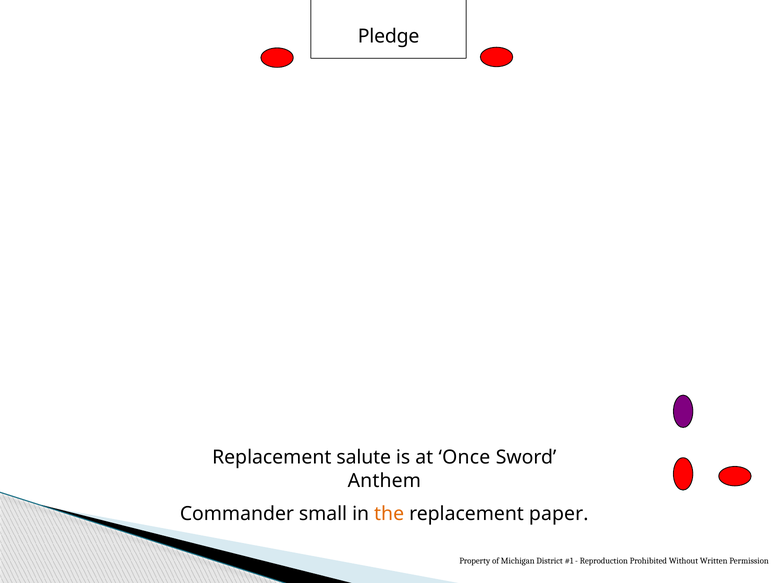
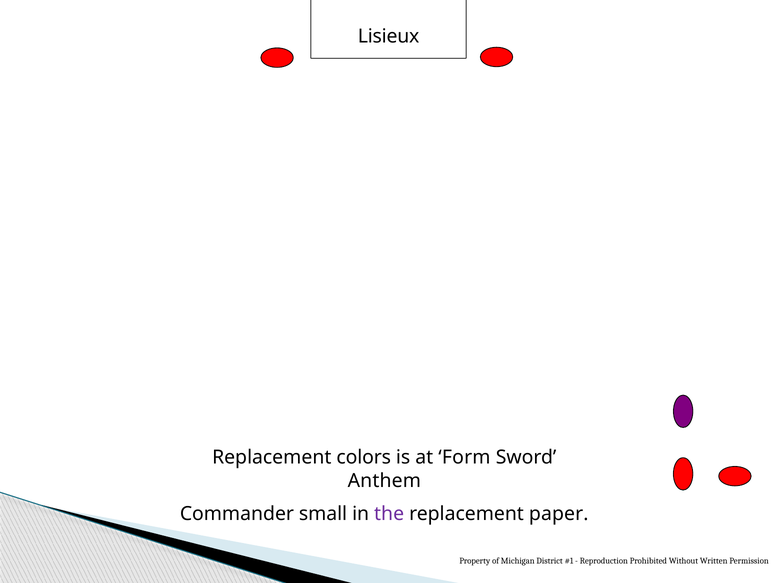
Pledge: Pledge -> Lisieux
salute: salute -> colors
Once: Once -> Form
the colour: orange -> purple
